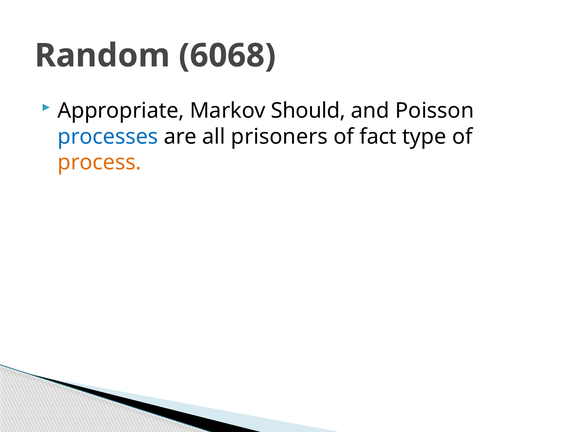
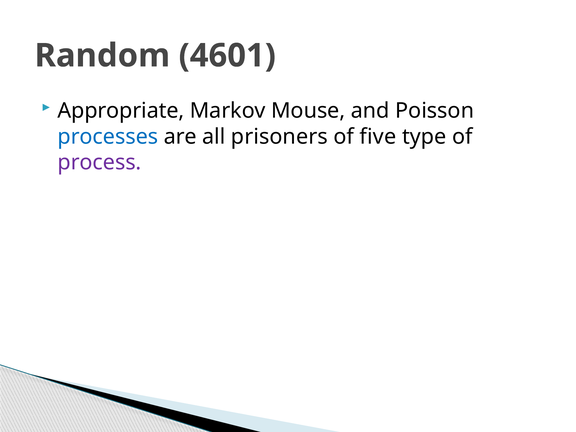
6068: 6068 -> 4601
Should: Should -> Mouse
fact: fact -> five
process colour: orange -> purple
